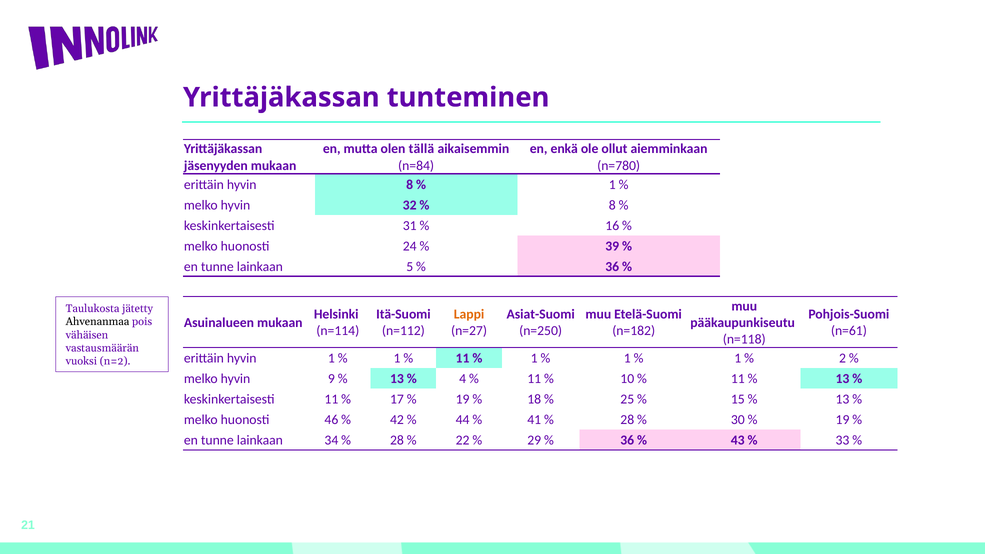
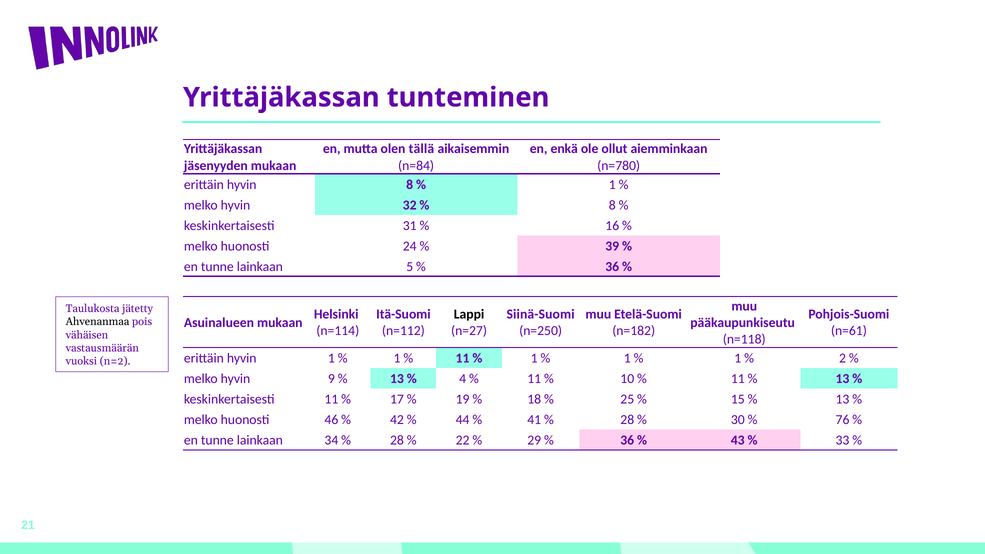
Lappi colour: orange -> black
Asiat-Suomi: Asiat-Suomi -> Siinä-Suomi
19 at (843, 420): 19 -> 76
